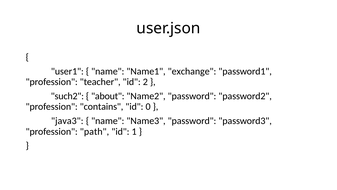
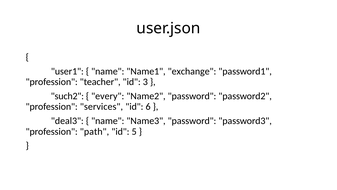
2: 2 -> 3
about: about -> every
contains: contains -> services
0: 0 -> 6
java3: java3 -> deal3
1: 1 -> 5
